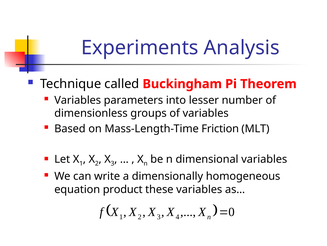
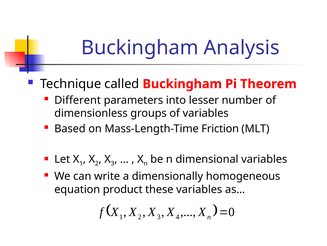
Experiments at (140, 48): Experiments -> Buckingham
Variables at (78, 100): Variables -> Different
